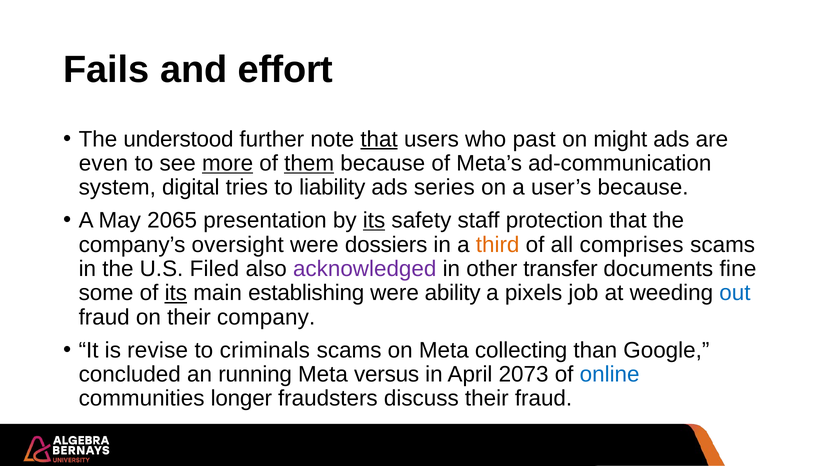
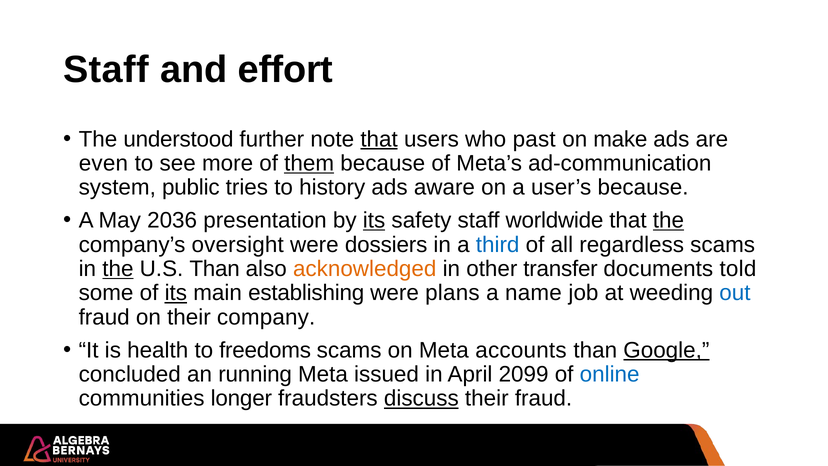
Fails at (106, 70): Fails -> Staff
might: might -> make
more underline: present -> none
digital: digital -> public
liability: liability -> history
series: series -> aware
2065: 2065 -> 2036
protection: protection -> worldwide
the at (668, 220) underline: none -> present
third colour: orange -> blue
comprises: comprises -> regardless
the at (118, 269) underline: none -> present
U.S Filed: Filed -> Than
acknowledged colour: purple -> orange
fine: fine -> told
ability: ability -> plans
pixels: pixels -> name
revise: revise -> health
criminals: criminals -> freedoms
collecting: collecting -> accounts
Google underline: none -> present
versus: versus -> issued
2073: 2073 -> 2099
discuss underline: none -> present
